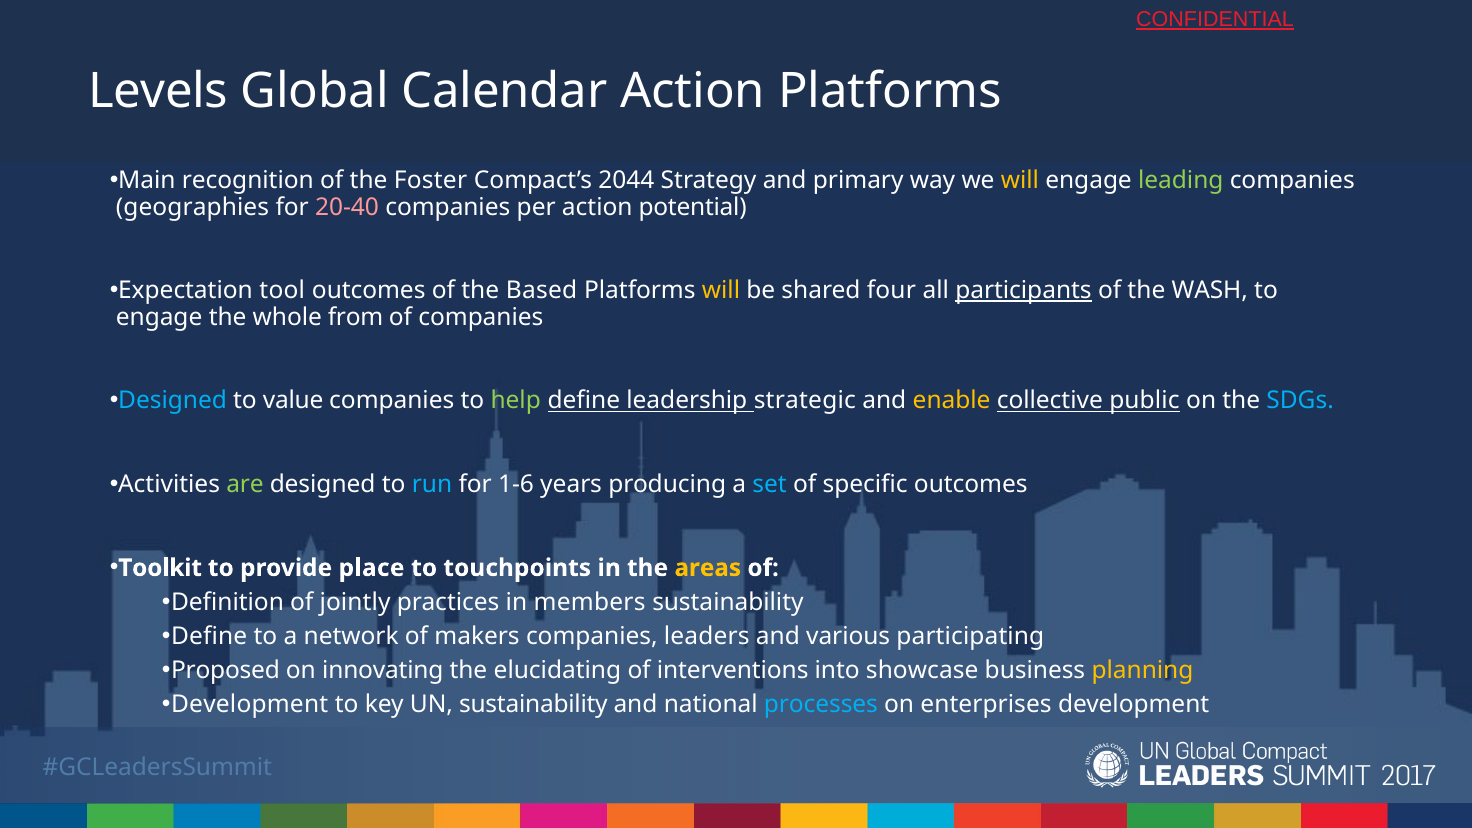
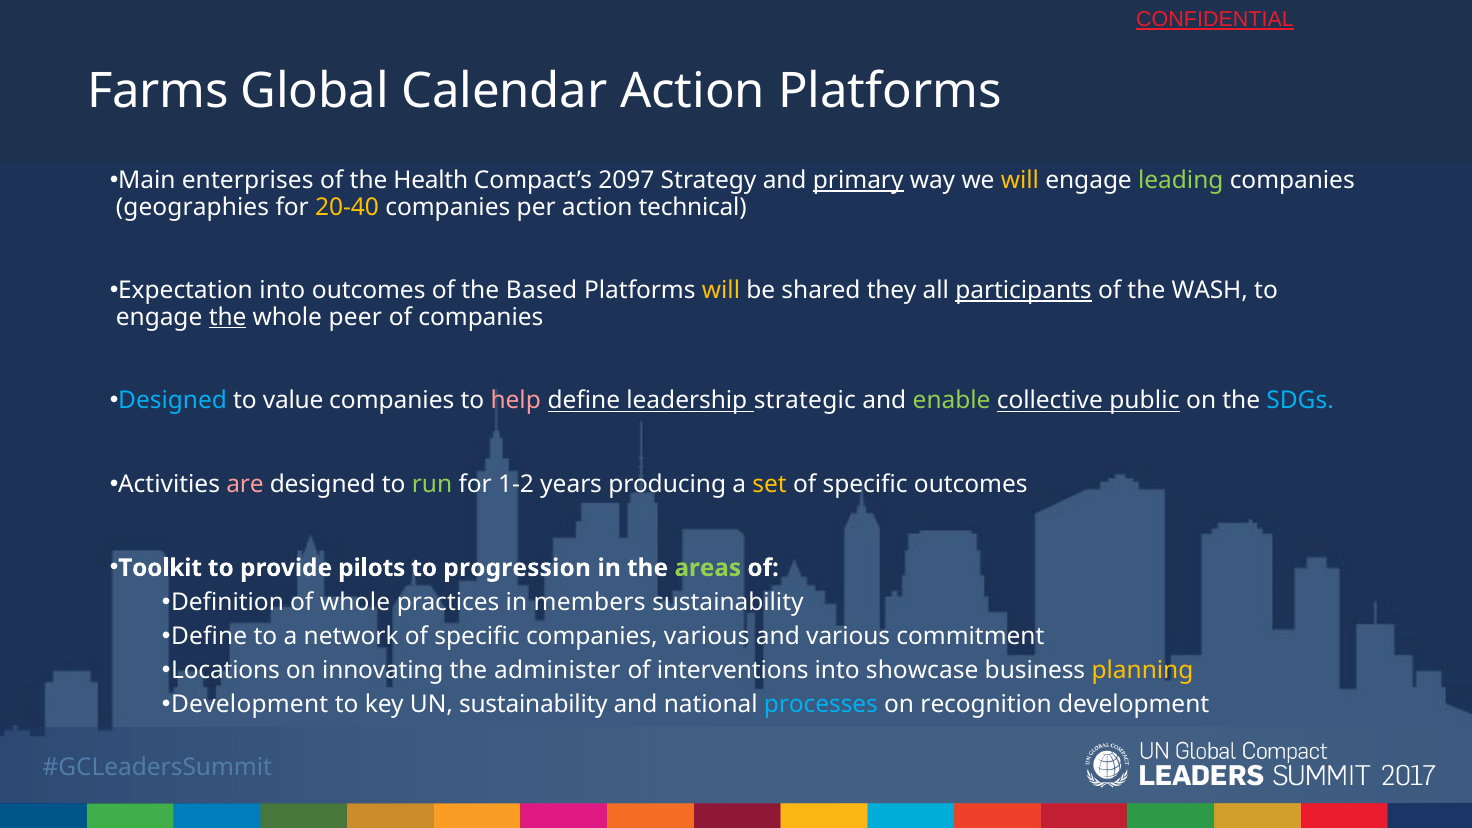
Levels: Levels -> Farms
recognition: recognition -> enterprises
Foster: Foster -> Health
2044: 2044 -> 2097
primary underline: none -> present
20-40 colour: pink -> yellow
potential: potential -> technical
Expectation tool: tool -> into
four: four -> they
the at (228, 317) underline: none -> present
from: from -> peer
help colour: light green -> pink
enable colour: yellow -> light green
are colour: light green -> pink
run colour: light blue -> light green
1-6: 1-6 -> 1-2
set colour: light blue -> yellow
place: place -> pilots
touchpoints: touchpoints -> progression
areas colour: yellow -> light green
of jointly: jointly -> whole
network of makers: makers -> specific
companies leaders: leaders -> various
participating: participating -> commitment
Proposed: Proposed -> Locations
elucidating: elucidating -> administer
enterprises: enterprises -> recognition
